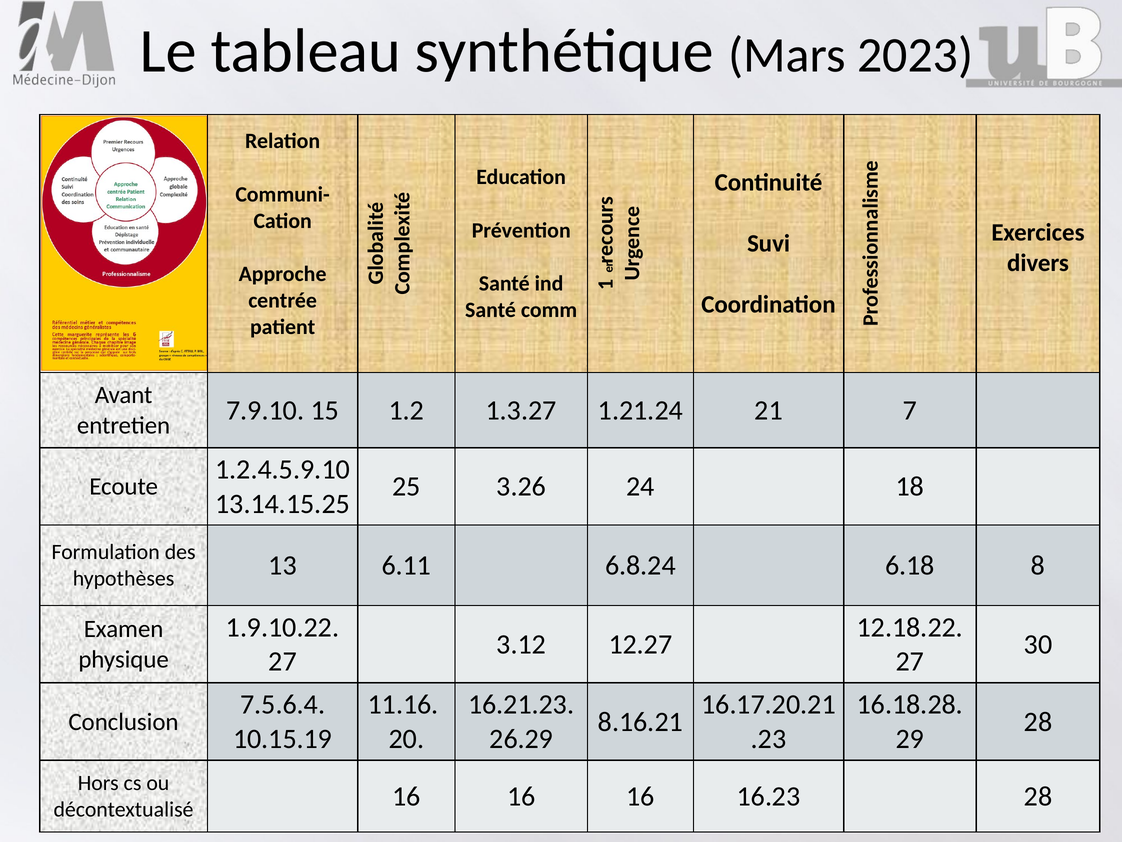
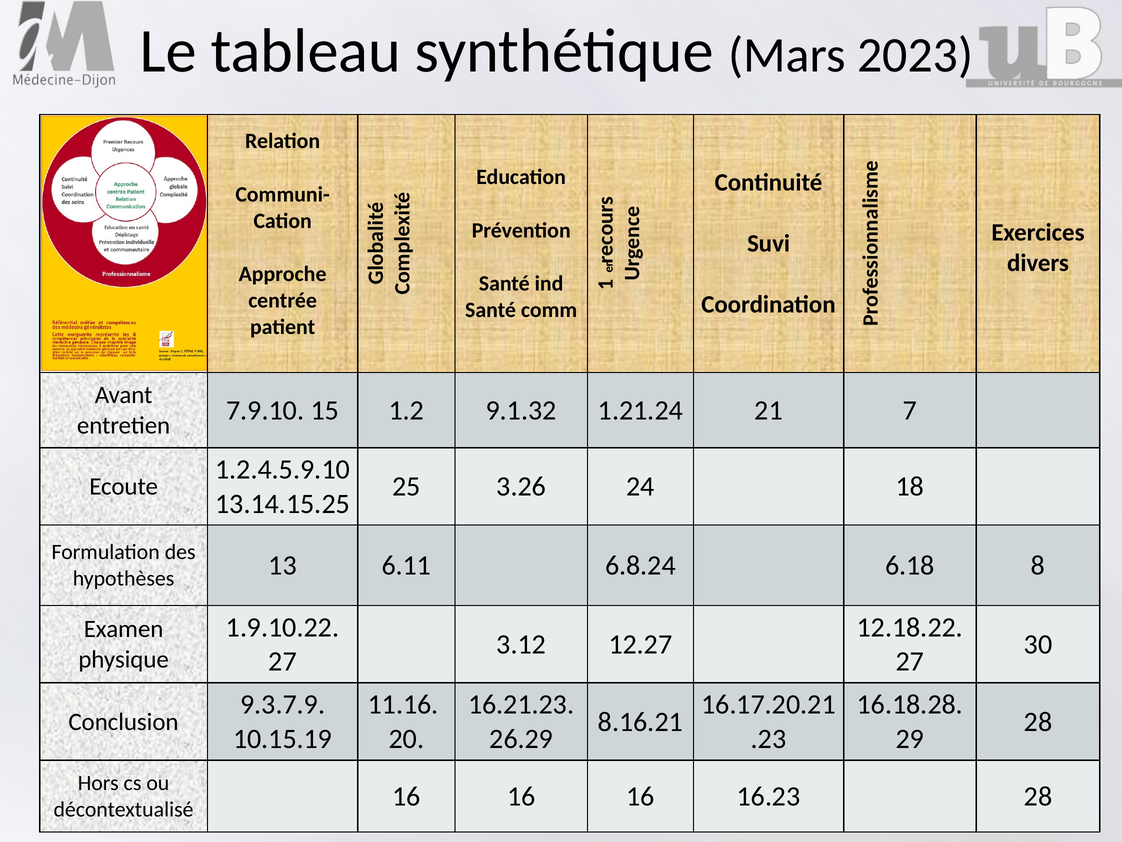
1.3.27: 1.3.27 -> 9.1.32
7.5.6.4: 7.5.6.4 -> 9.3.7.9
